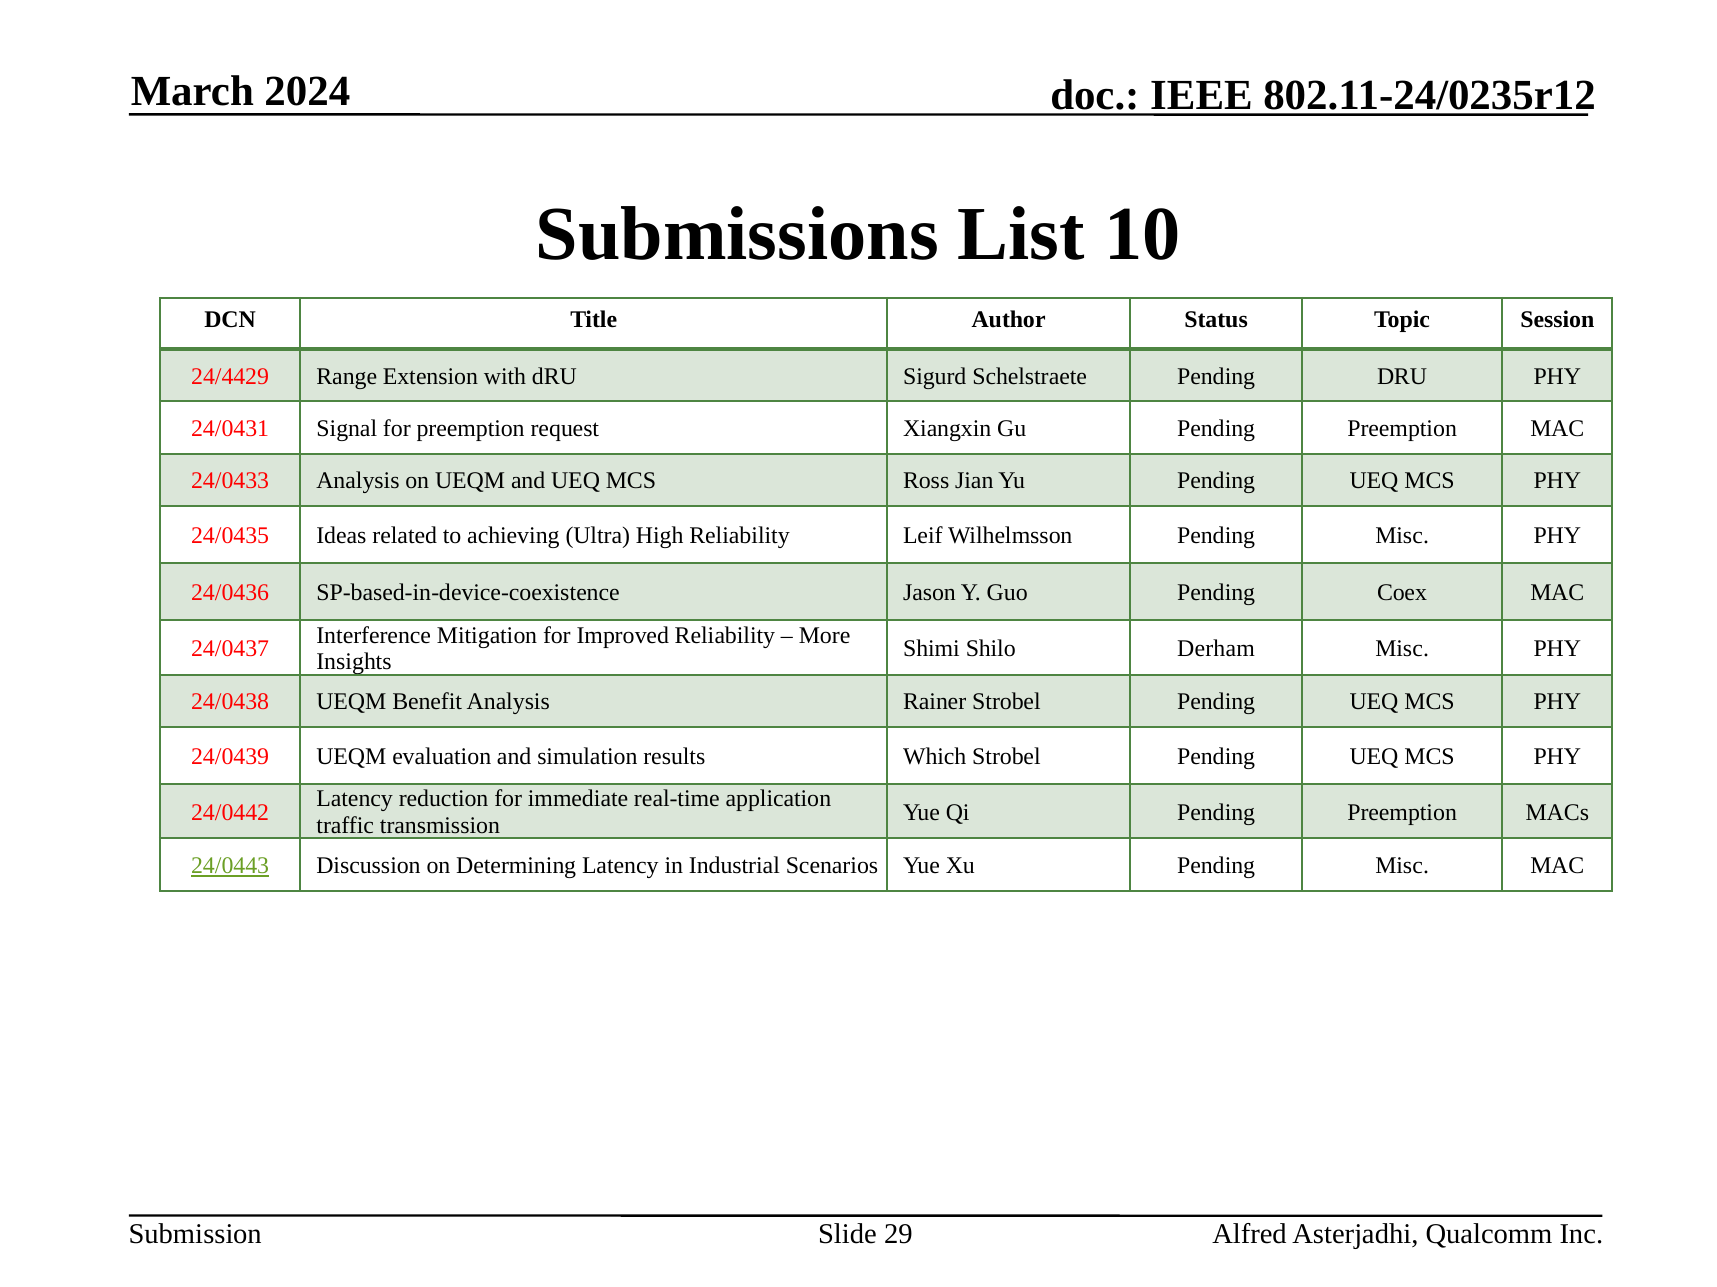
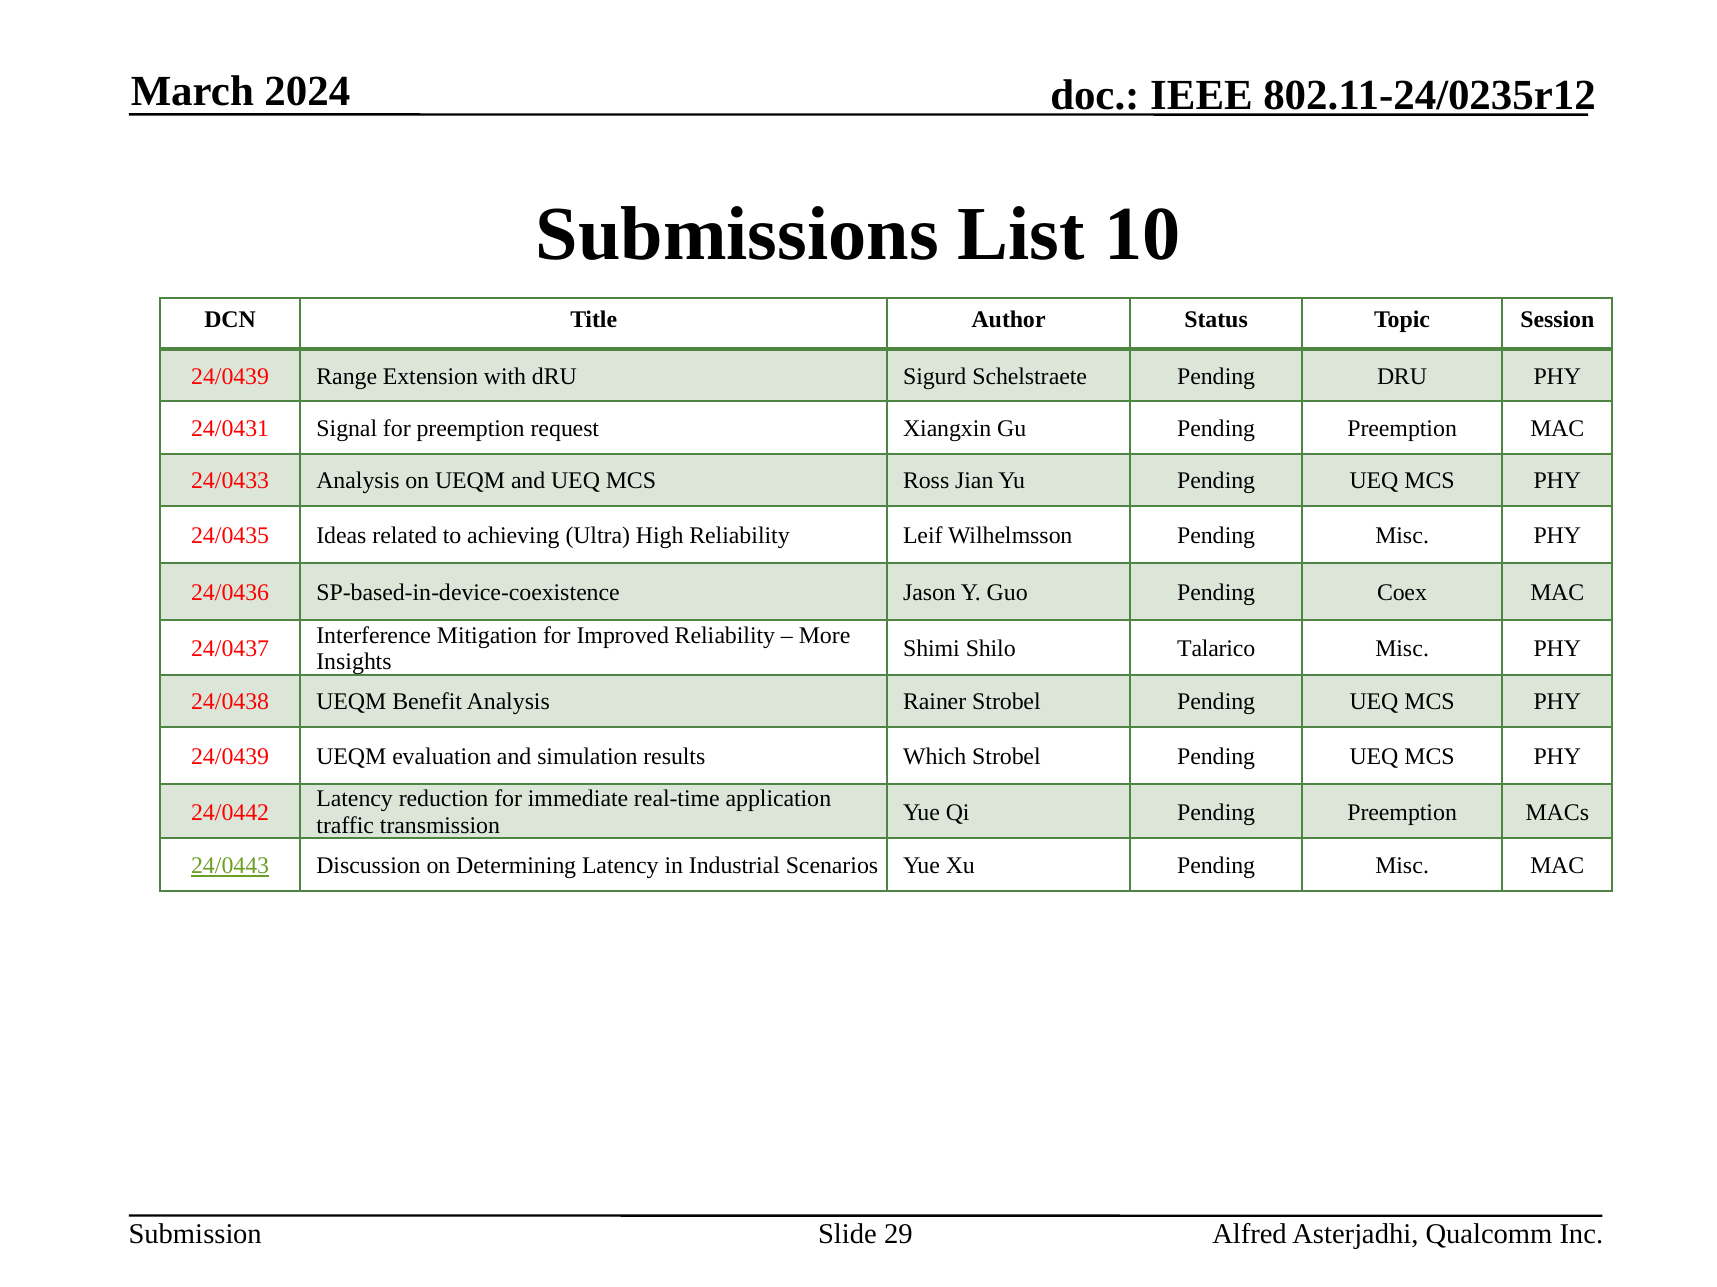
24/4429 at (230, 377): 24/4429 -> 24/0439
Derham: Derham -> Talarico
